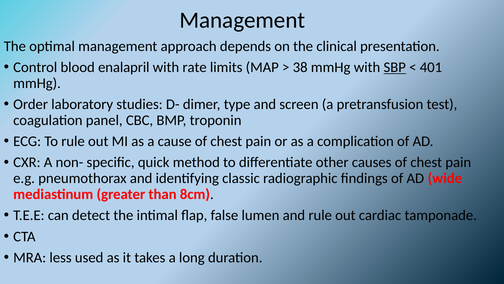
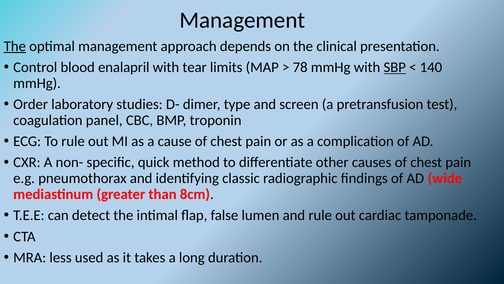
The at (15, 46) underline: none -> present
rate: rate -> tear
38: 38 -> 78
401: 401 -> 140
